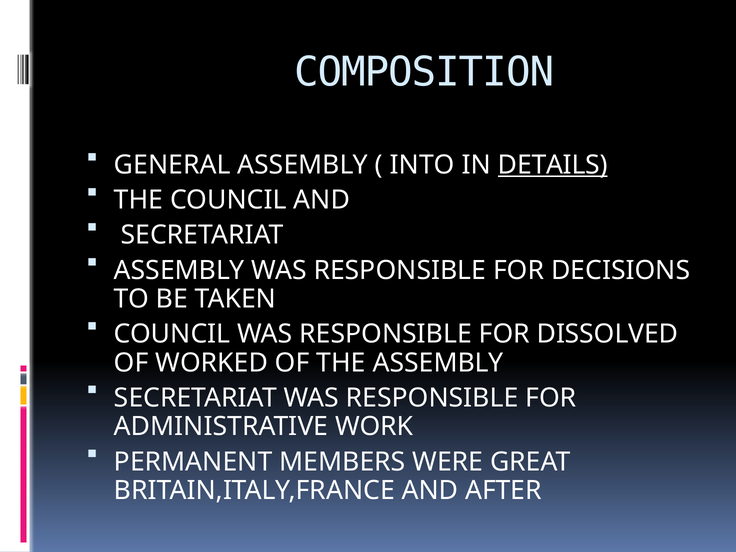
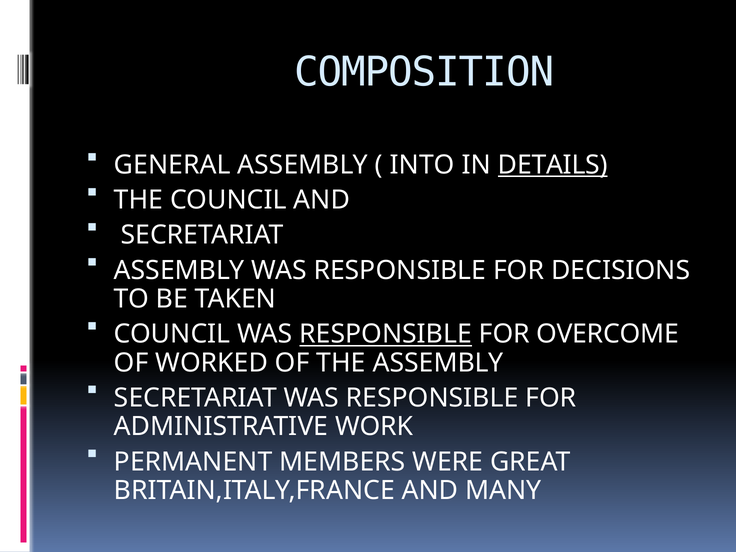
RESPONSIBLE at (386, 334) underline: none -> present
DISSOLVED: DISSOLVED -> OVERCOME
AFTER: AFTER -> MANY
